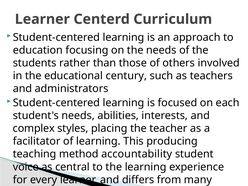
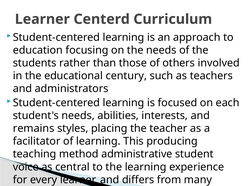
complex: complex -> remains
accountability: accountability -> administrative
